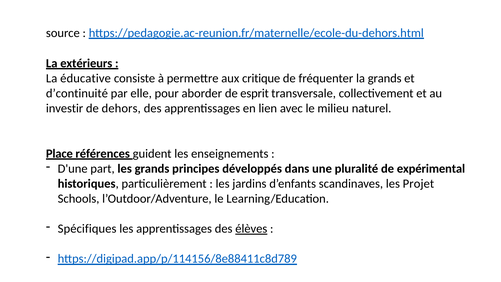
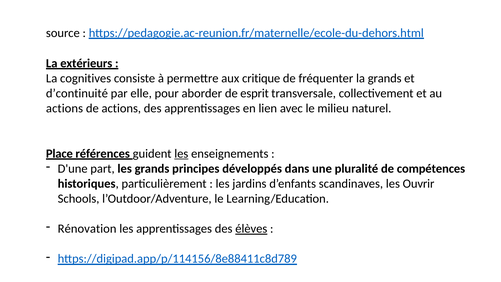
éducative: éducative -> cognitives
investir at (65, 108): investir -> actions
de dehors: dehors -> actions
les at (181, 153) underline: none -> present
expérimental: expérimental -> compétences
Projet: Projet -> Ouvrir
Spécifiques: Spécifiques -> Rénovation
